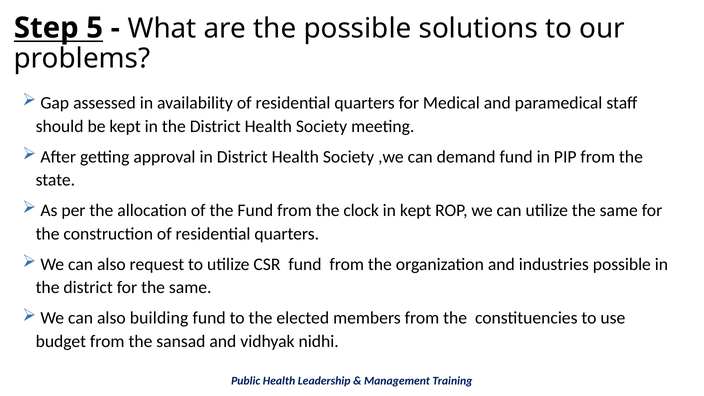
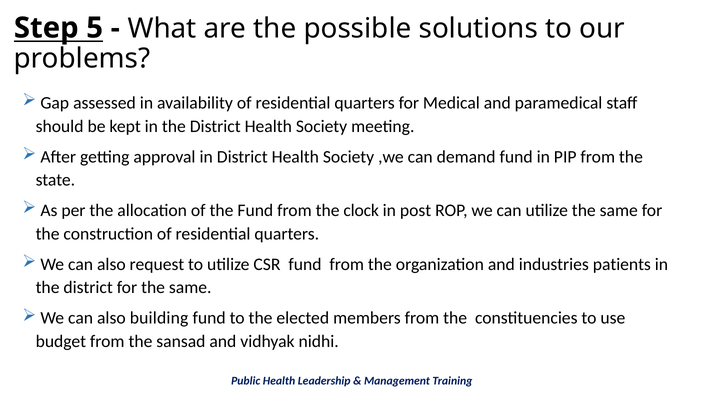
in kept: kept -> post
industries possible: possible -> patients
